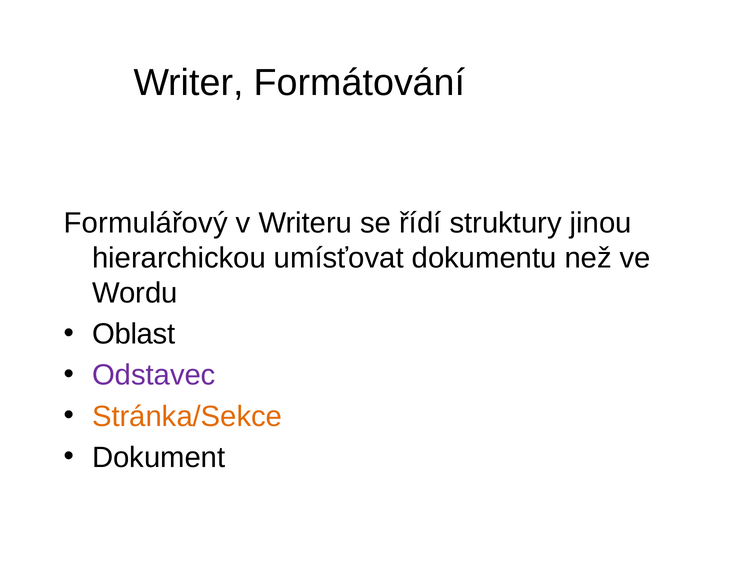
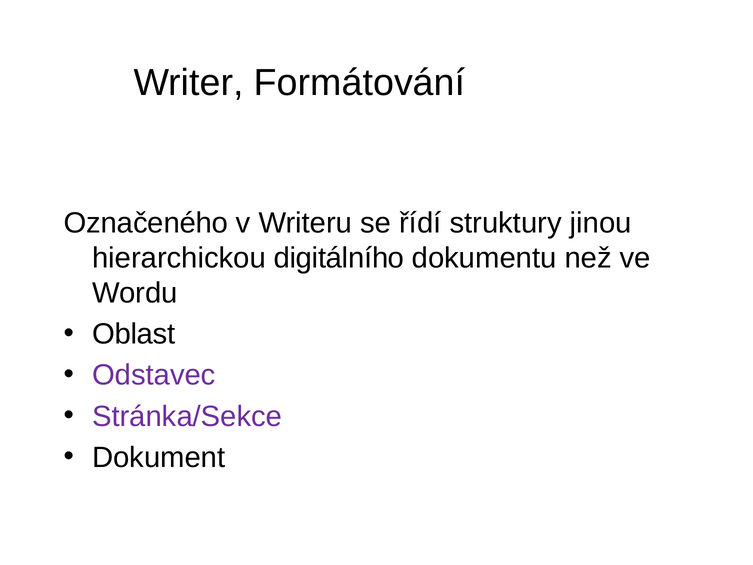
Formulářový: Formulářový -> Označeného
umísťovat: umísťovat -> digitálního
Stránka/Sekce colour: orange -> purple
